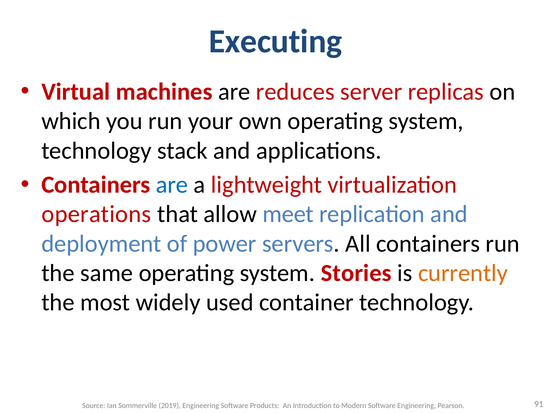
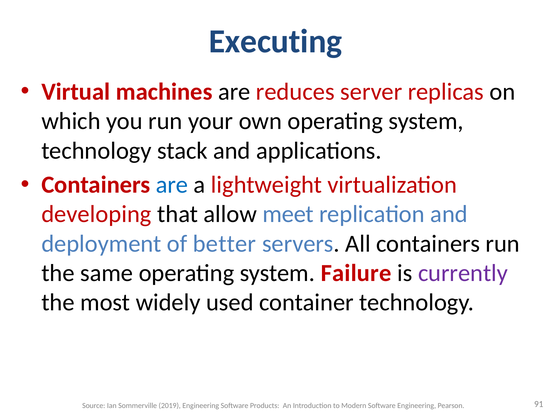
operations: operations -> developing
power: power -> better
Stories: Stories -> Failure
currently colour: orange -> purple
